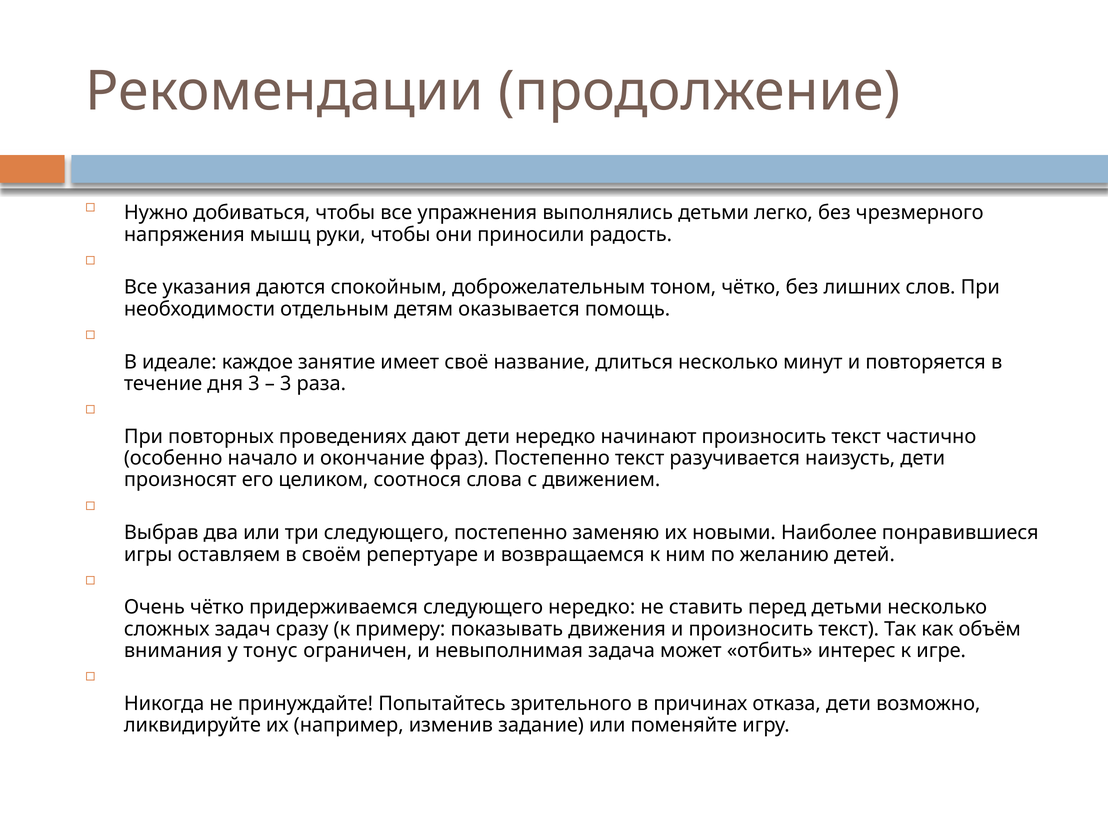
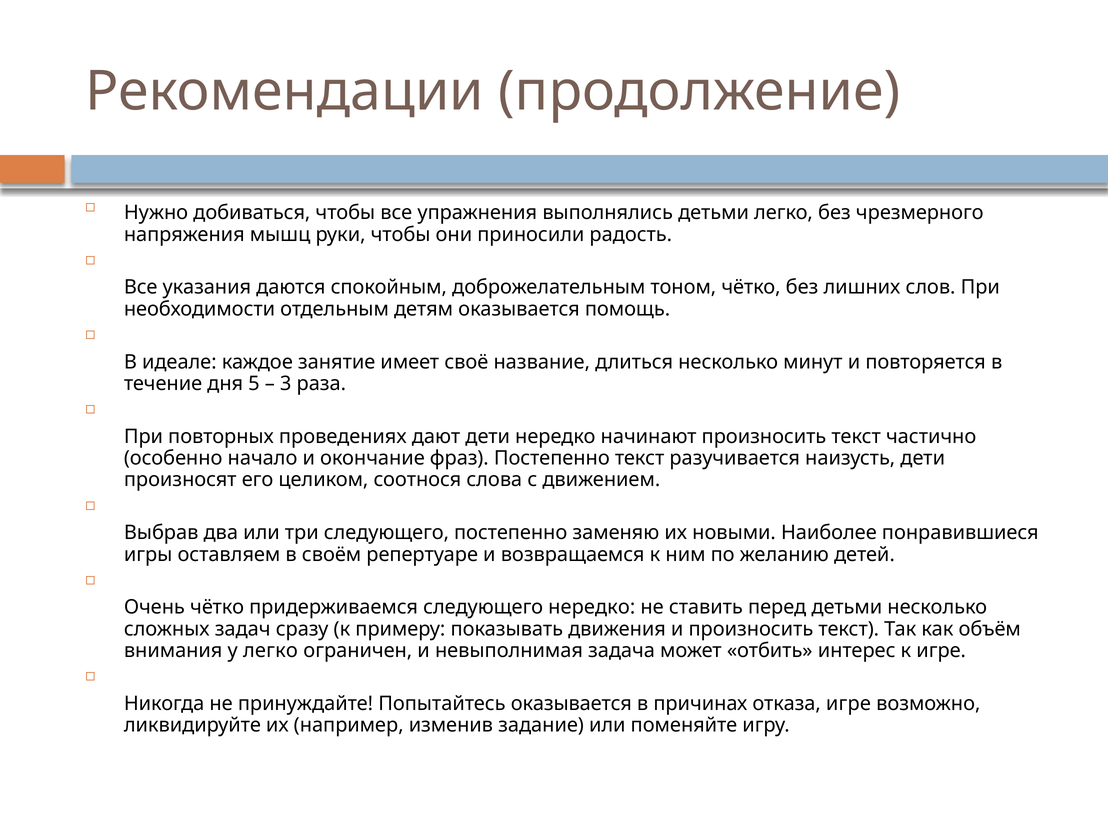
дня 3: 3 -> 5
у тонус: тонус -> легко
Попытайтесь зрительного: зрительного -> оказывается
отказа дети: дети -> игре
